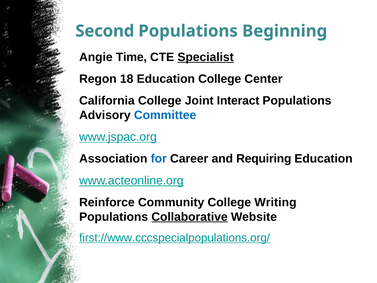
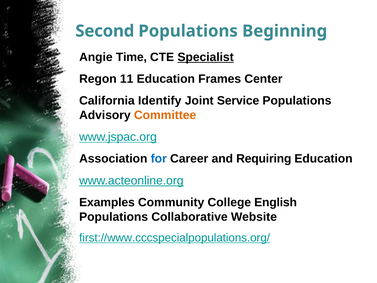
18: 18 -> 11
Education College: College -> Frames
California College: College -> Identify
Interact: Interact -> Service
Committee colour: blue -> orange
Reinforce: Reinforce -> Examples
Writing: Writing -> English
Collaborative underline: present -> none
